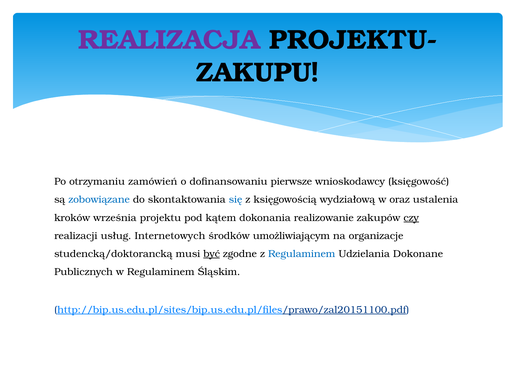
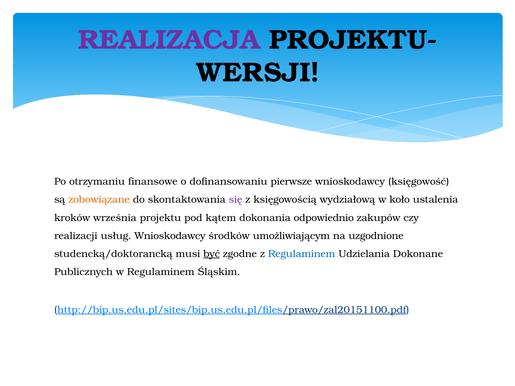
ZAKUPU: ZAKUPU -> WERSJI
zamówień: zamówień -> finansowe
zobowiązane colour: blue -> orange
się colour: blue -> purple
oraz: oraz -> koło
realizowanie: realizowanie -> odpowiednio
czy underline: present -> none
usług Internetowych: Internetowych -> Wnioskodawcy
organizacje: organizacje -> uzgodnione
